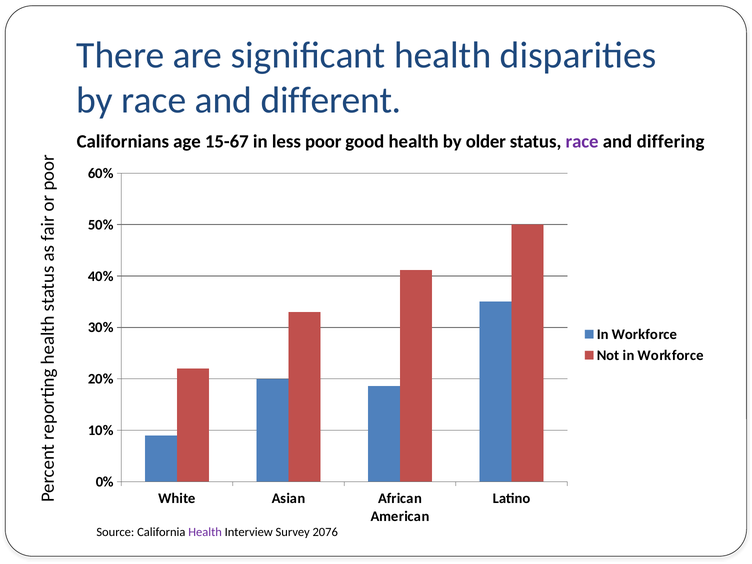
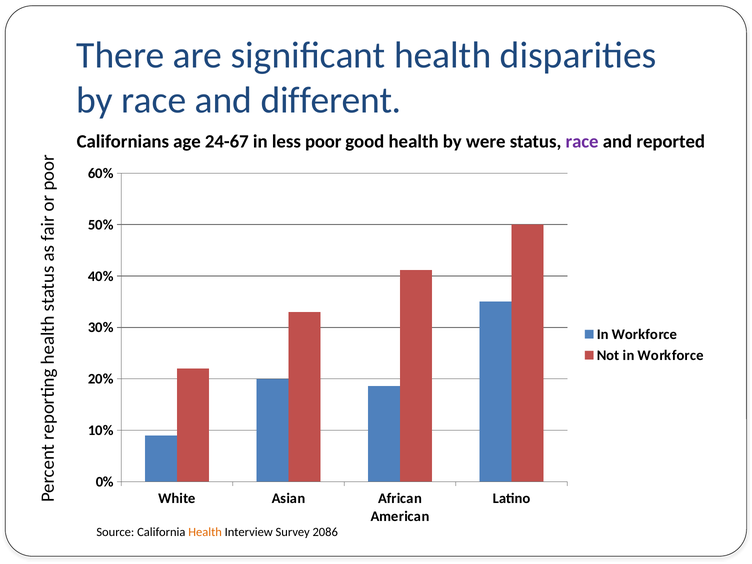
15-67: 15-67 -> 24-67
older: older -> were
differing: differing -> reported
Health at (205, 532) colour: purple -> orange
2076: 2076 -> 2086
